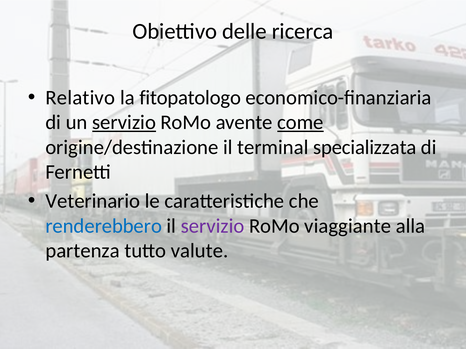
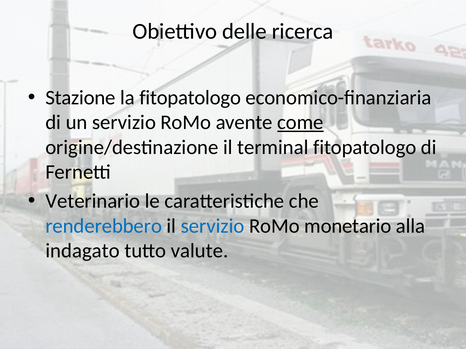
Relativo: Relativo -> Stazione
servizio at (124, 123) underline: present -> none
terminal specializzata: specializzata -> fitopatologo
servizio at (213, 226) colour: purple -> blue
viaggiante: viaggiante -> monetario
partenza: partenza -> indagato
